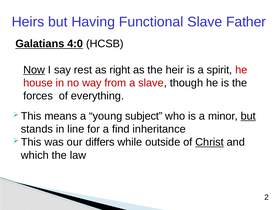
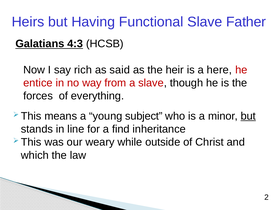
4:0: 4:0 -> 4:3
Now underline: present -> none
rest: rest -> rich
right: right -> said
spirit: spirit -> here
house: house -> entice
differs: differs -> weary
Christ underline: present -> none
